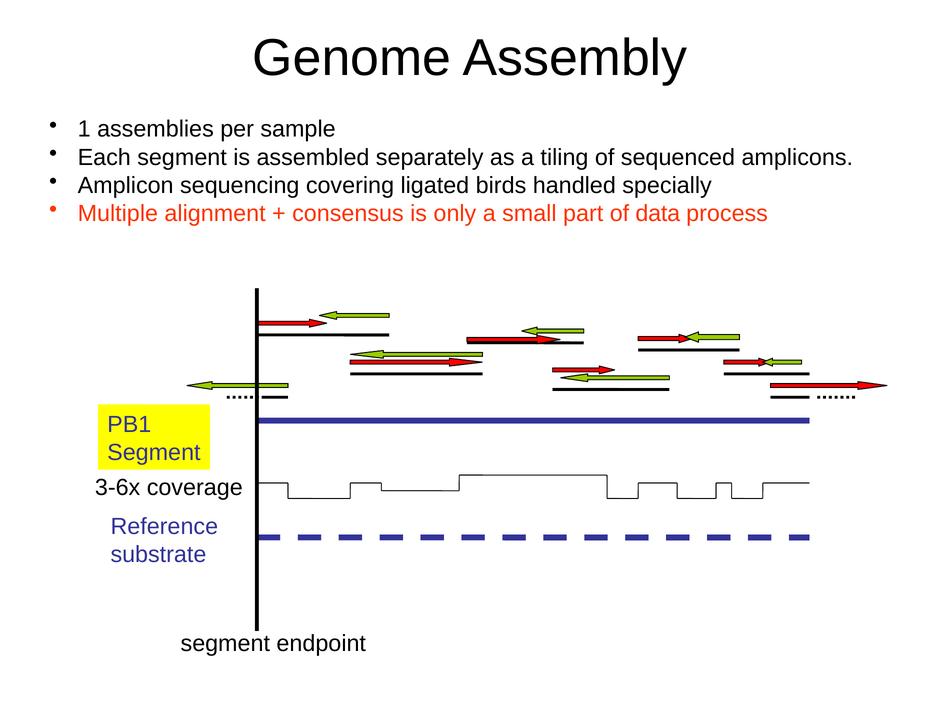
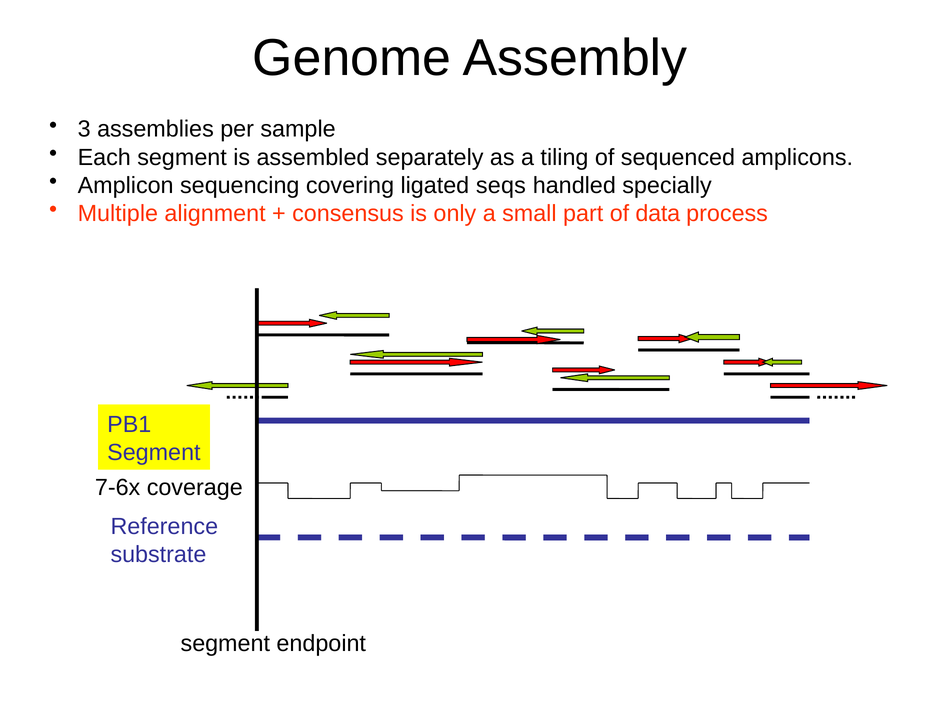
1: 1 -> 3
birds: birds -> seqs
3-6x: 3-6x -> 7-6x
